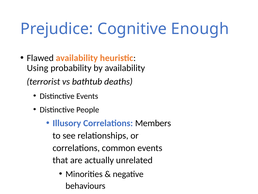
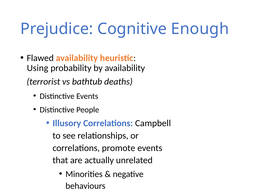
Members: Members -> Campbell
common: common -> promote
